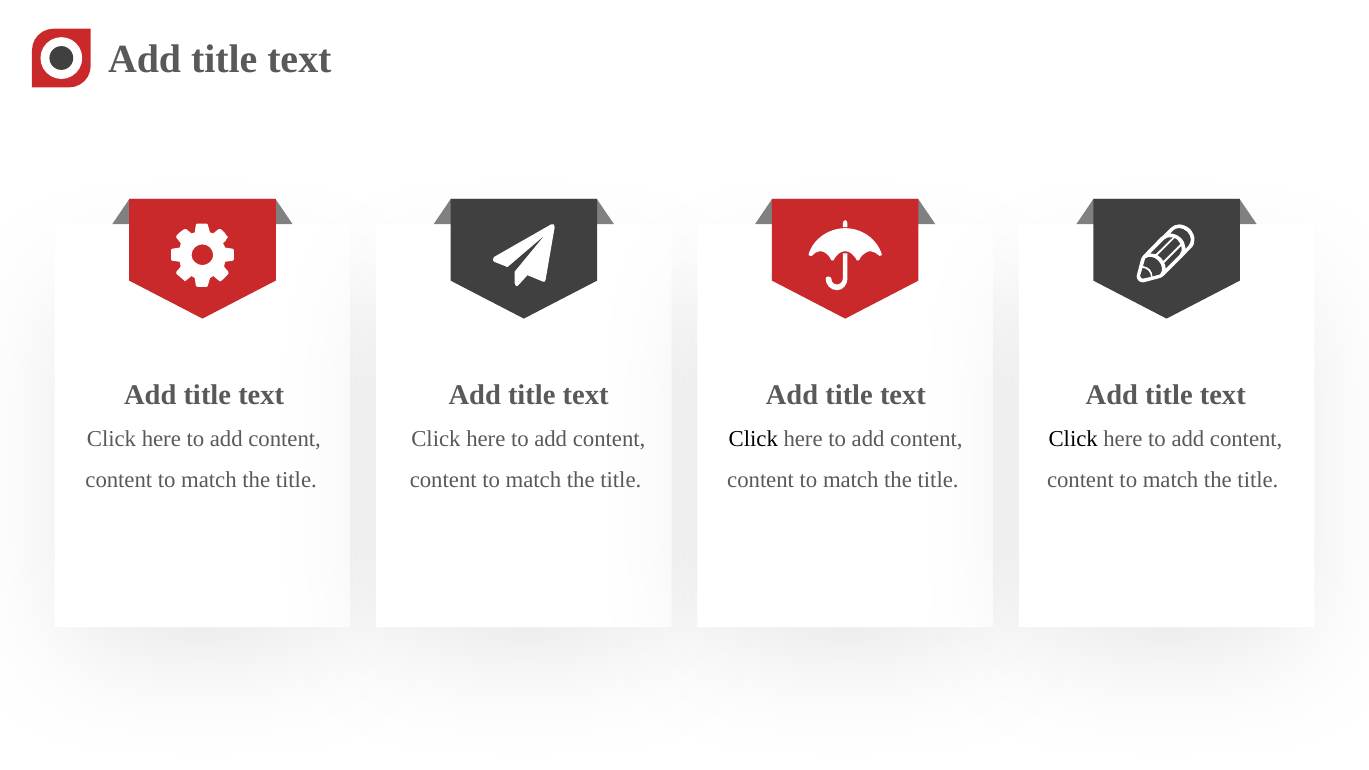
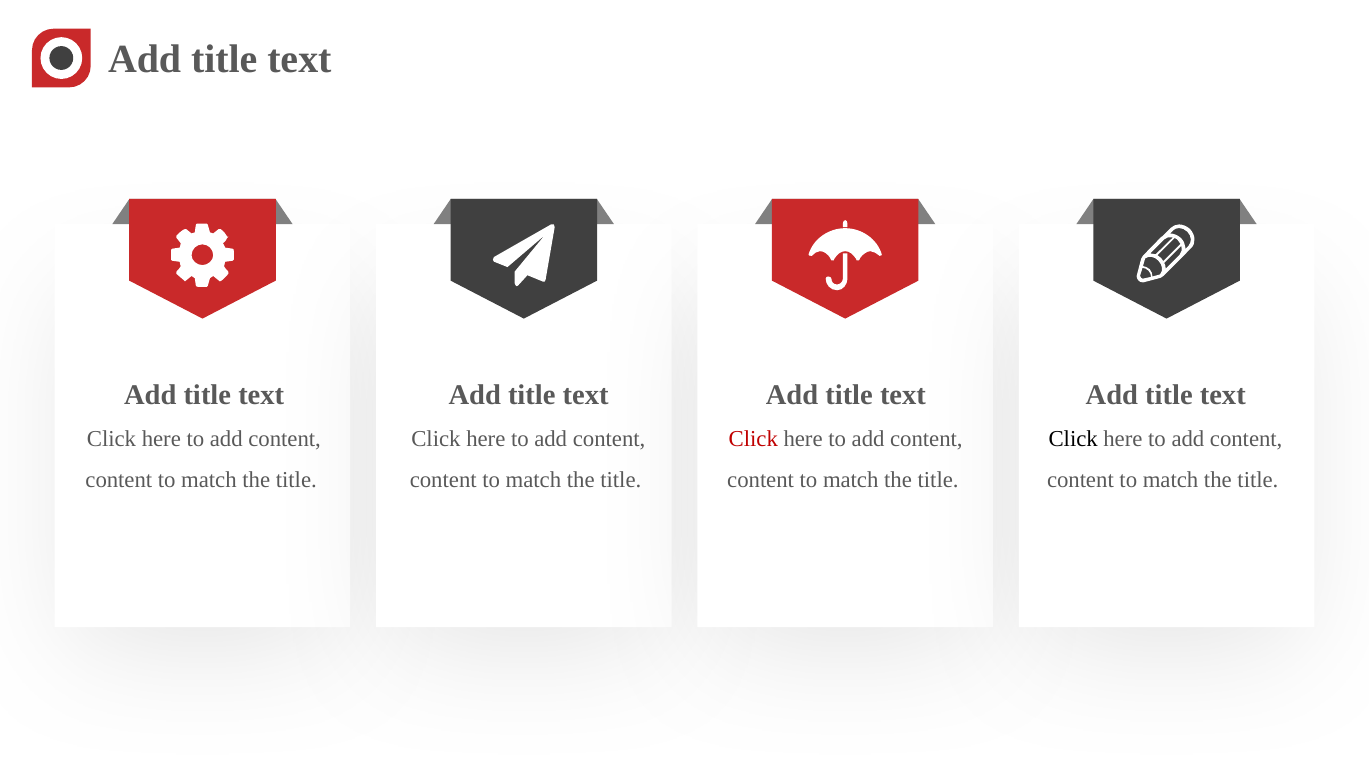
Click at (753, 439) colour: black -> red
